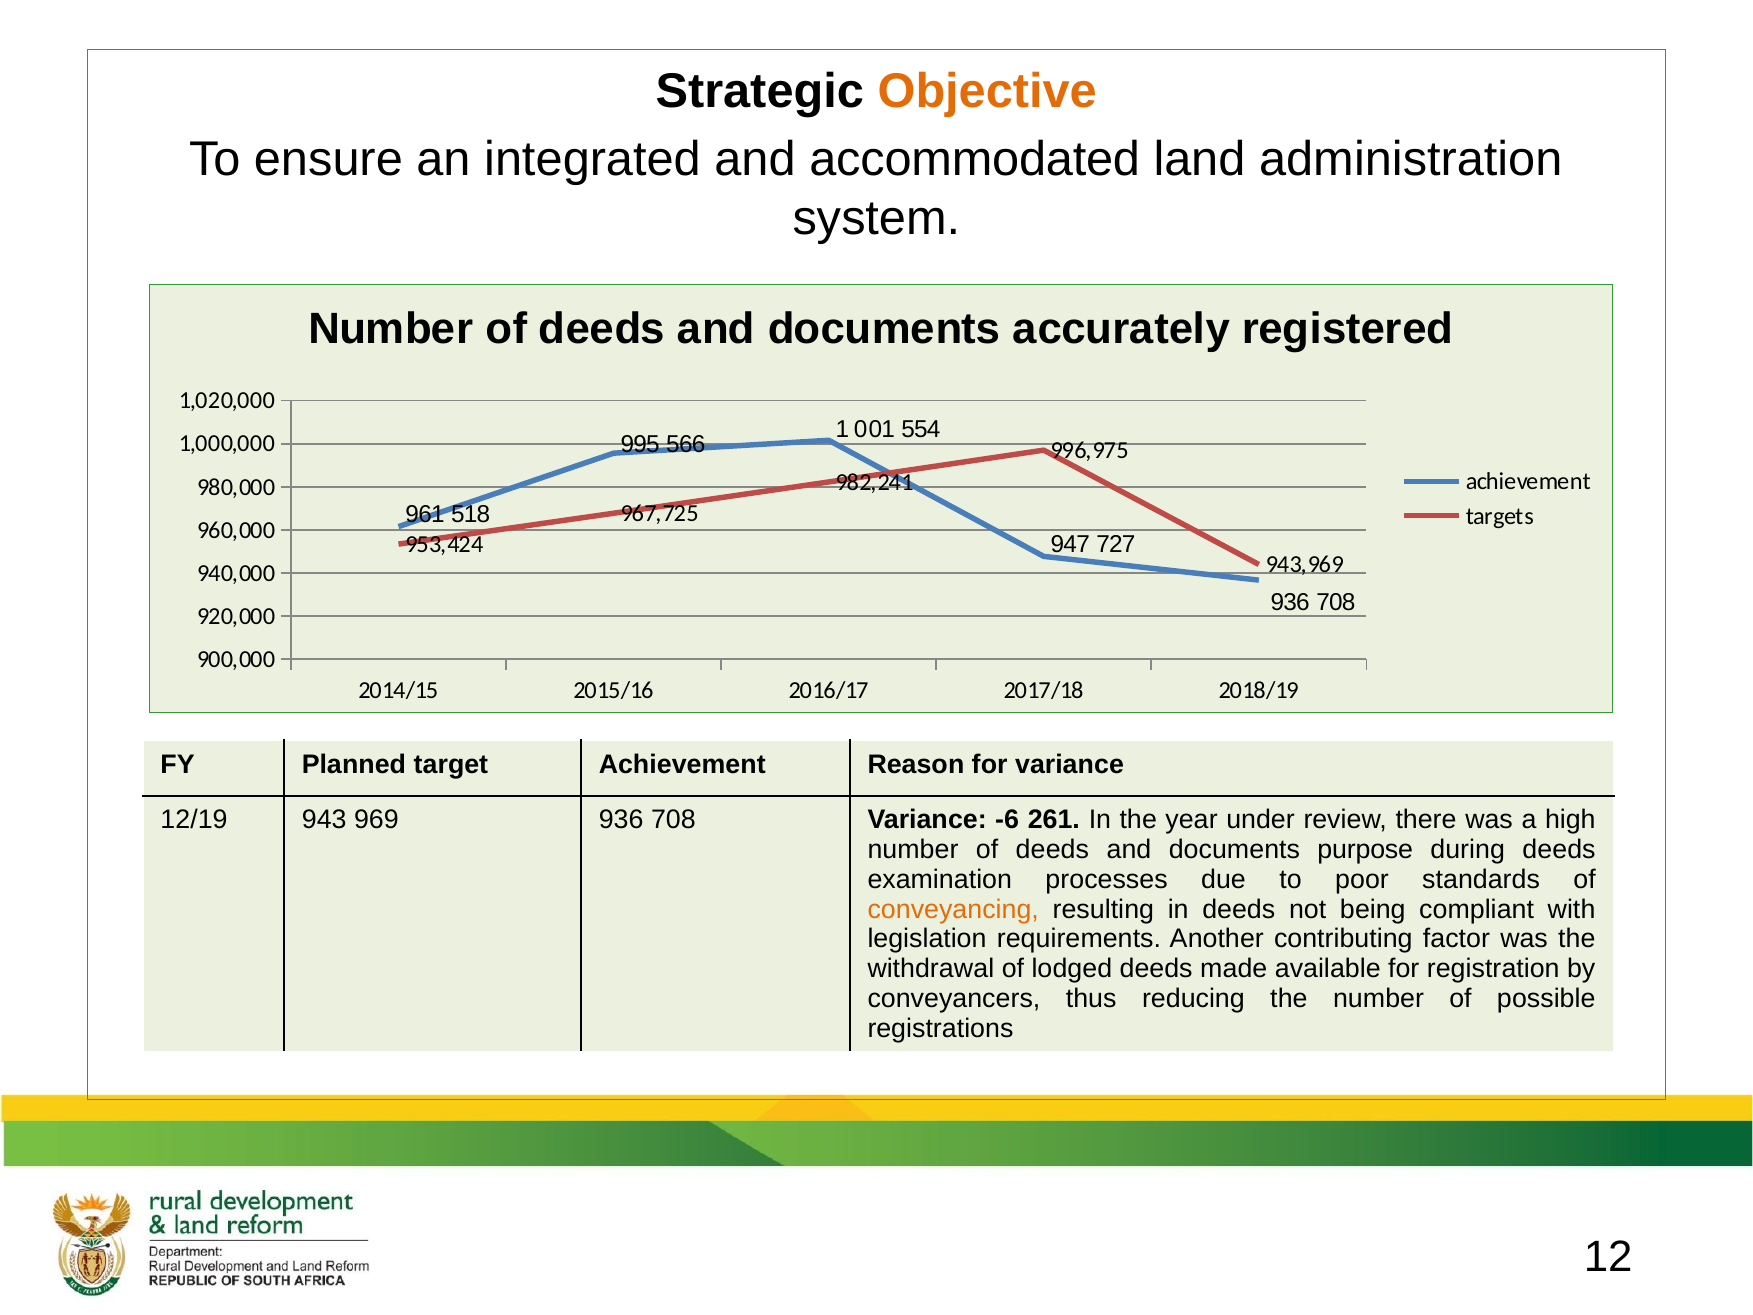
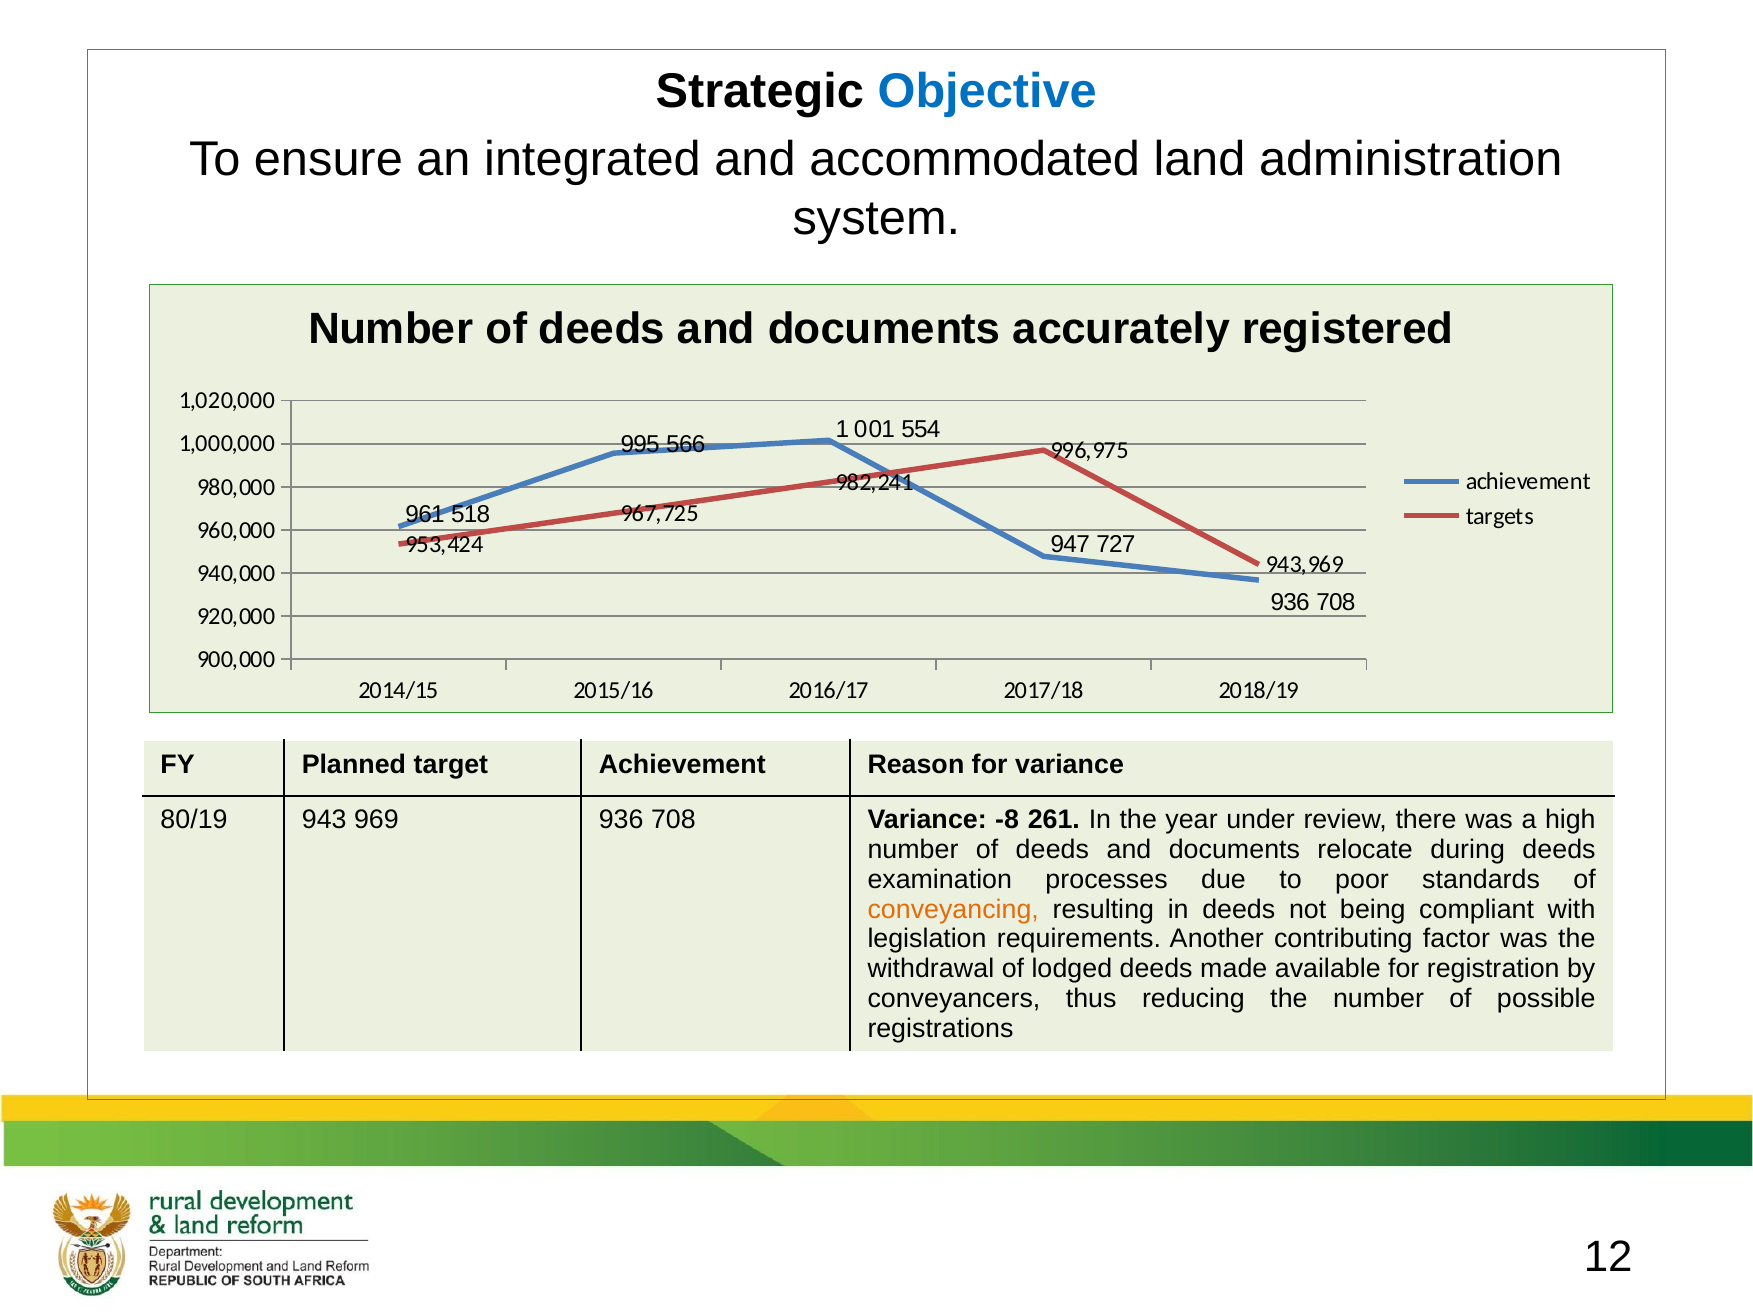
Objective colour: orange -> blue
12/19: 12/19 -> 80/19
-6: -6 -> -8
purpose: purpose -> relocate
